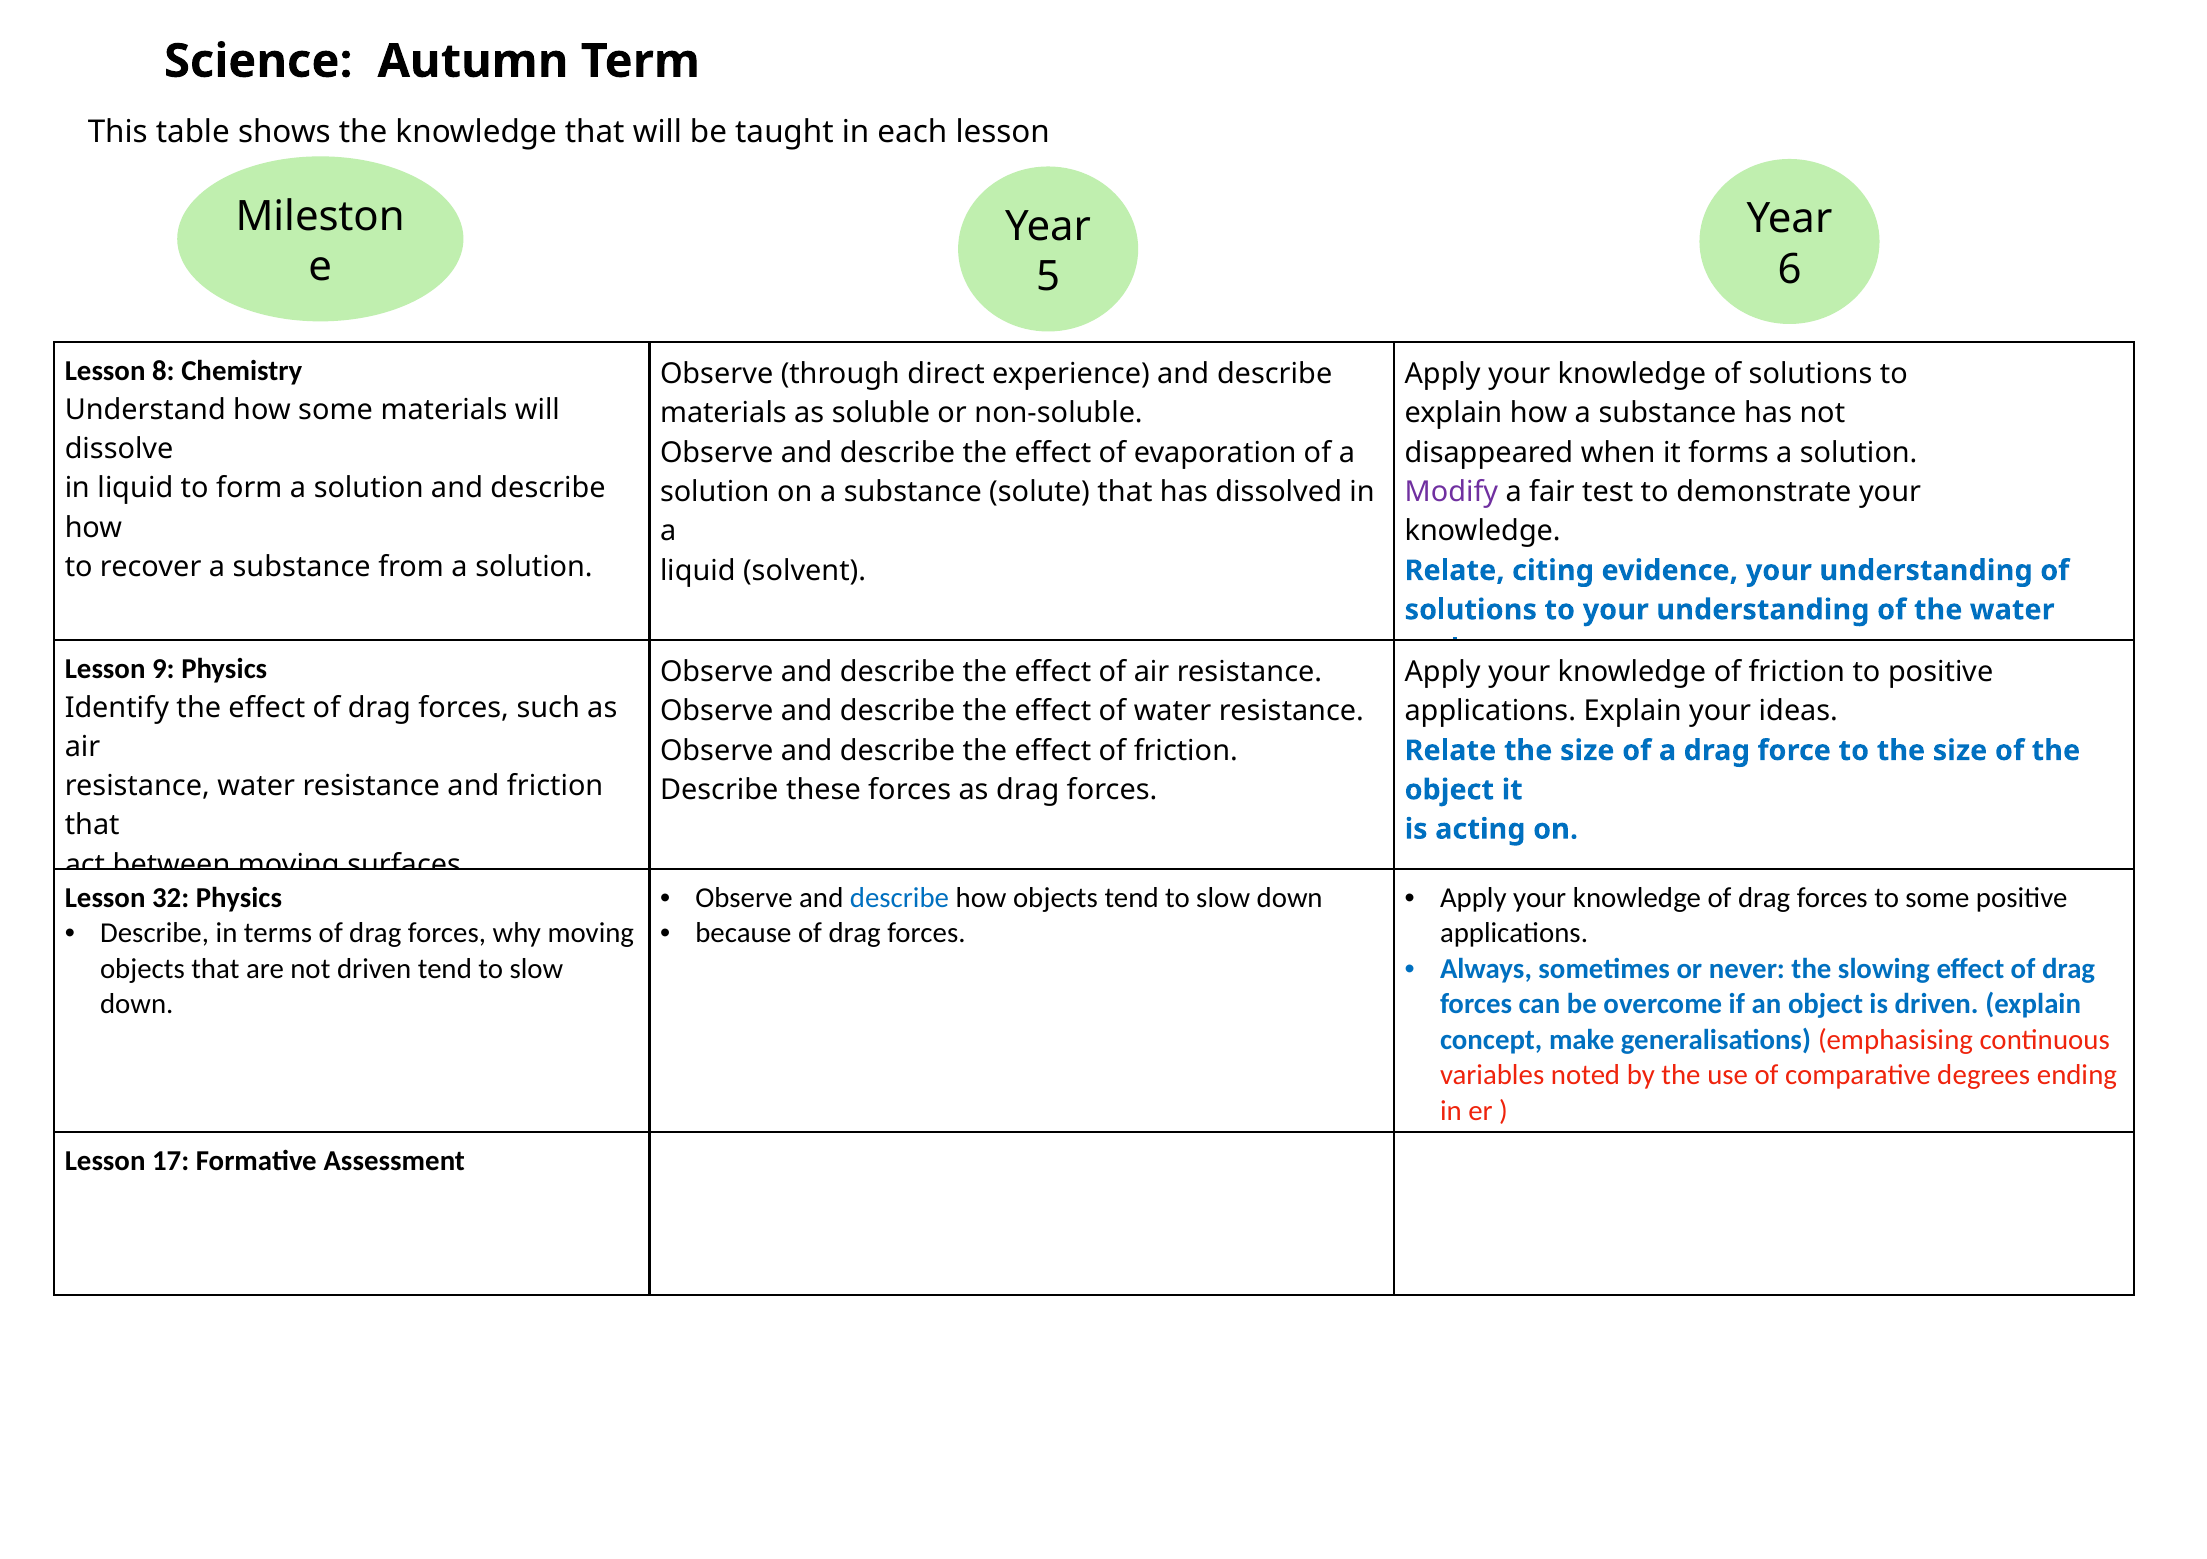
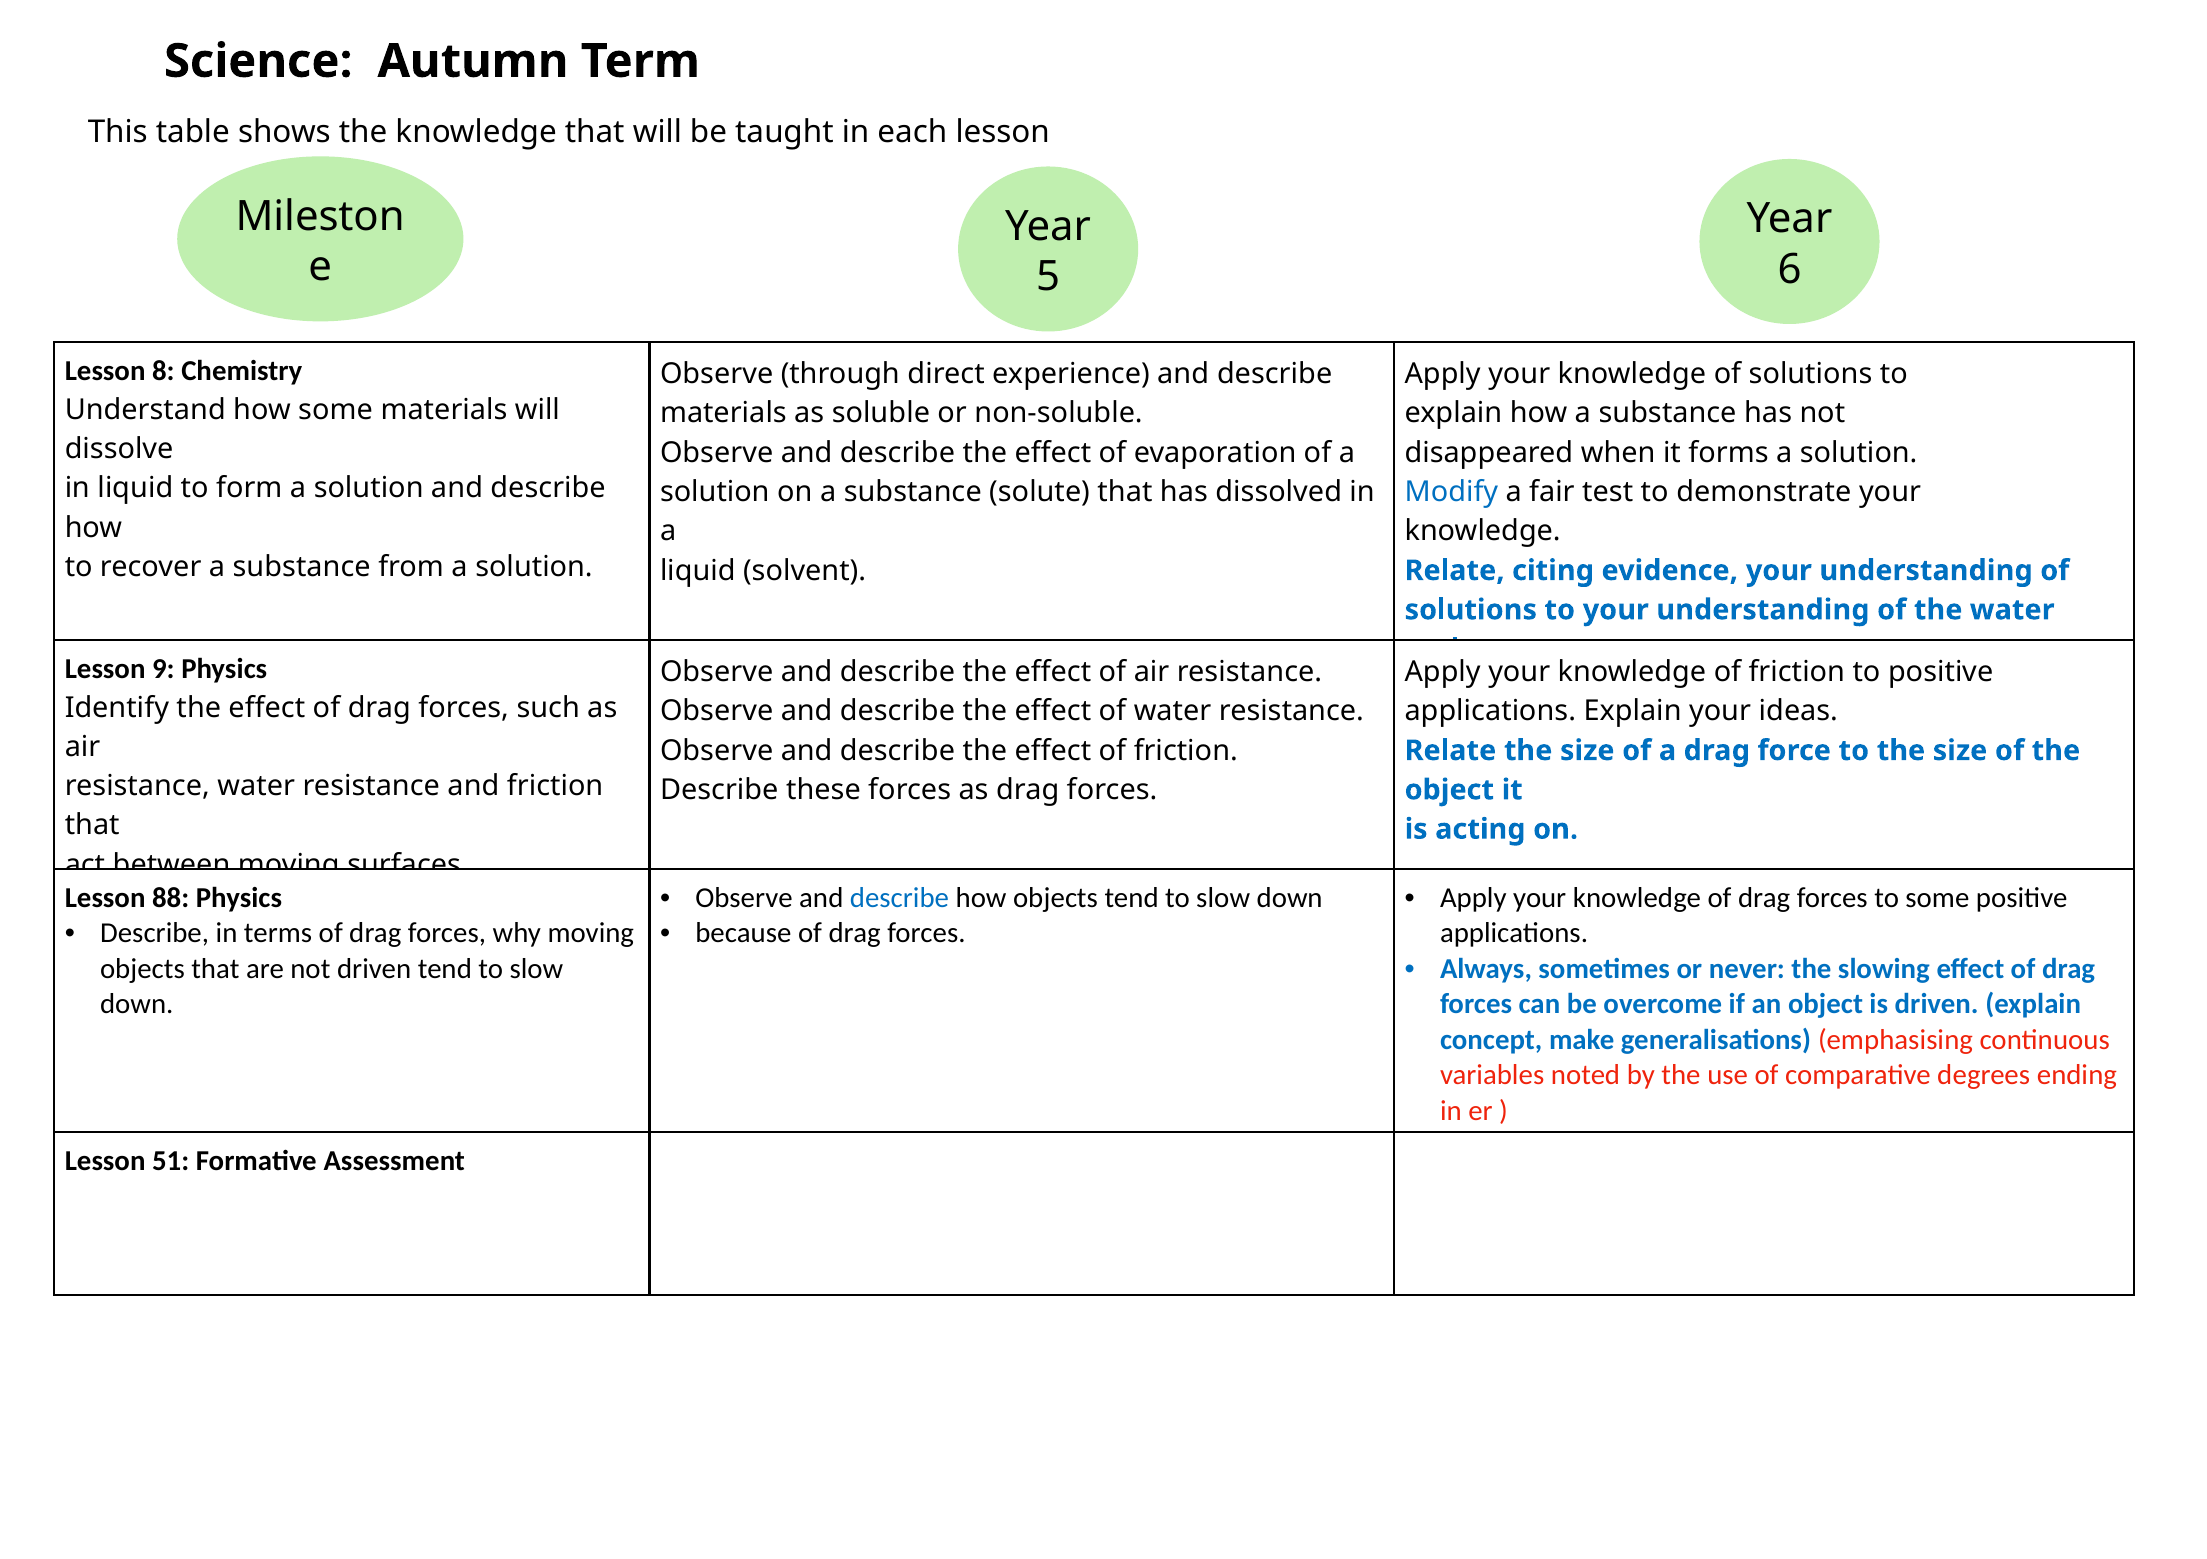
Modify colour: purple -> blue
32: 32 -> 88
17: 17 -> 51
